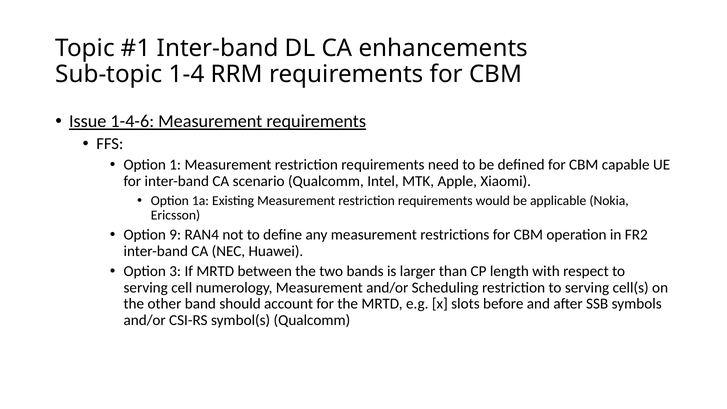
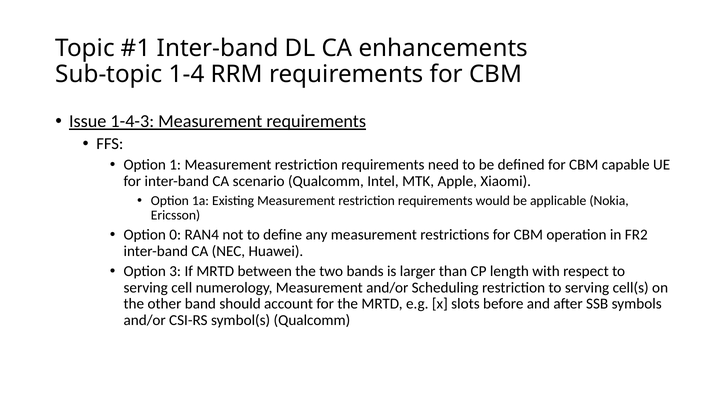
1-4-6: 1-4-6 -> 1-4-3
9: 9 -> 0
